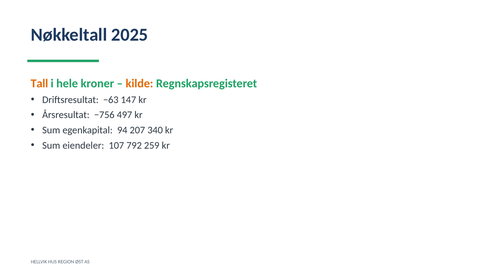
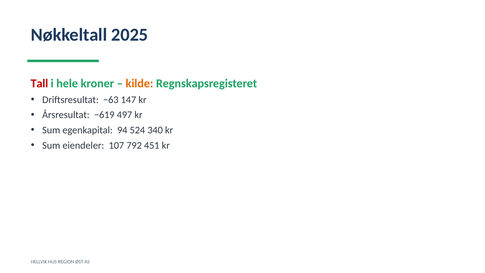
Tall colour: orange -> red
−756: −756 -> −619
207: 207 -> 524
259: 259 -> 451
